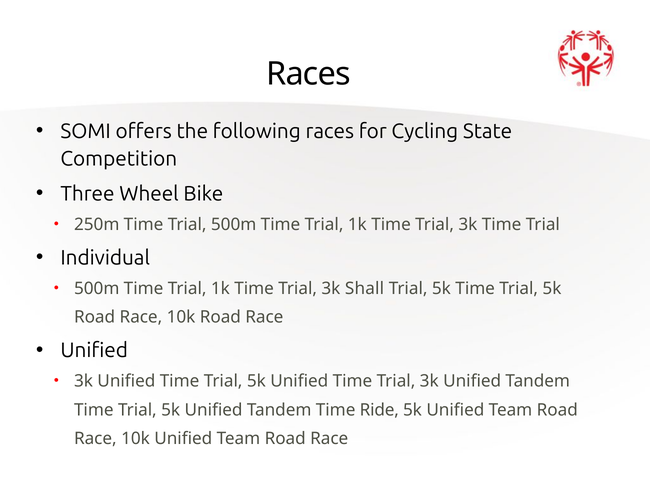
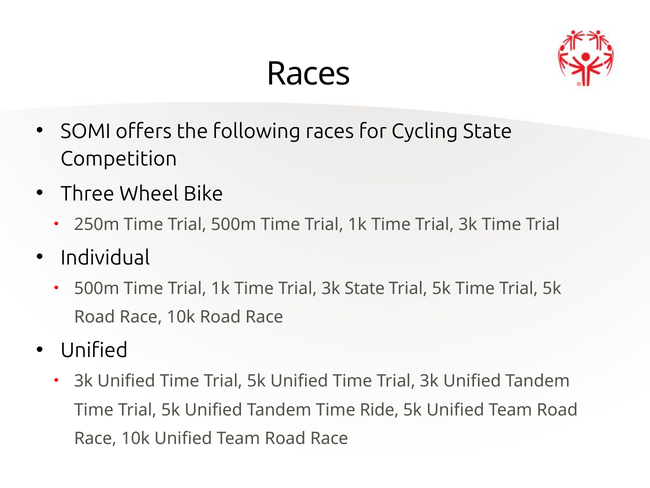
3k Shall: Shall -> State
